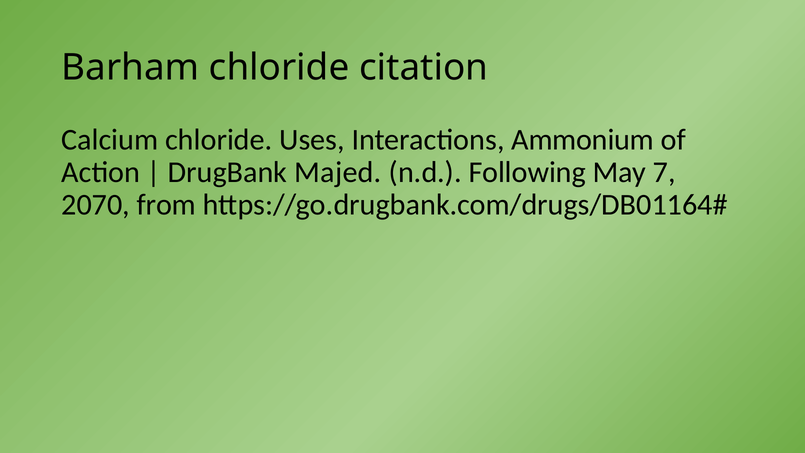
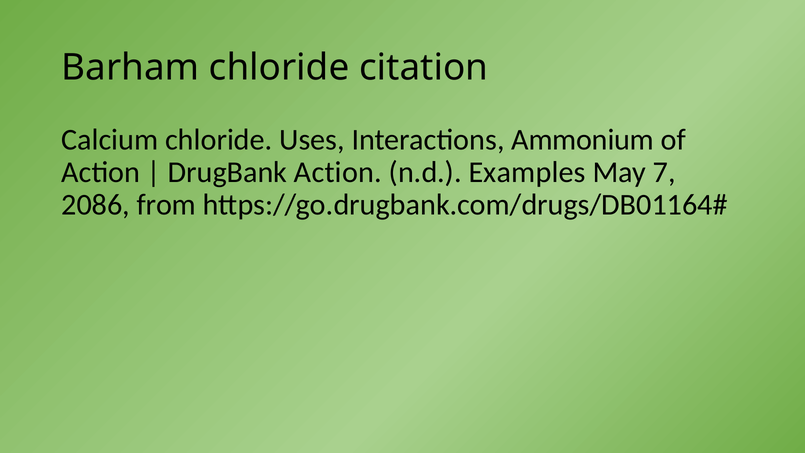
DrugBank Majed: Majed -> Action
Following: Following -> Examples
2070: 2070 -> 2086
